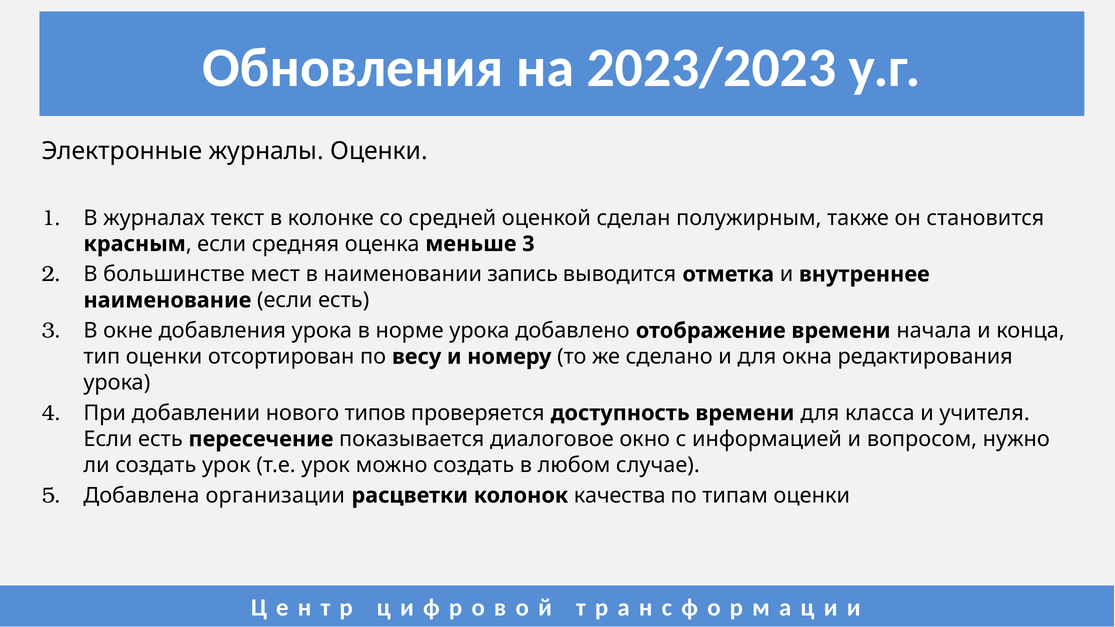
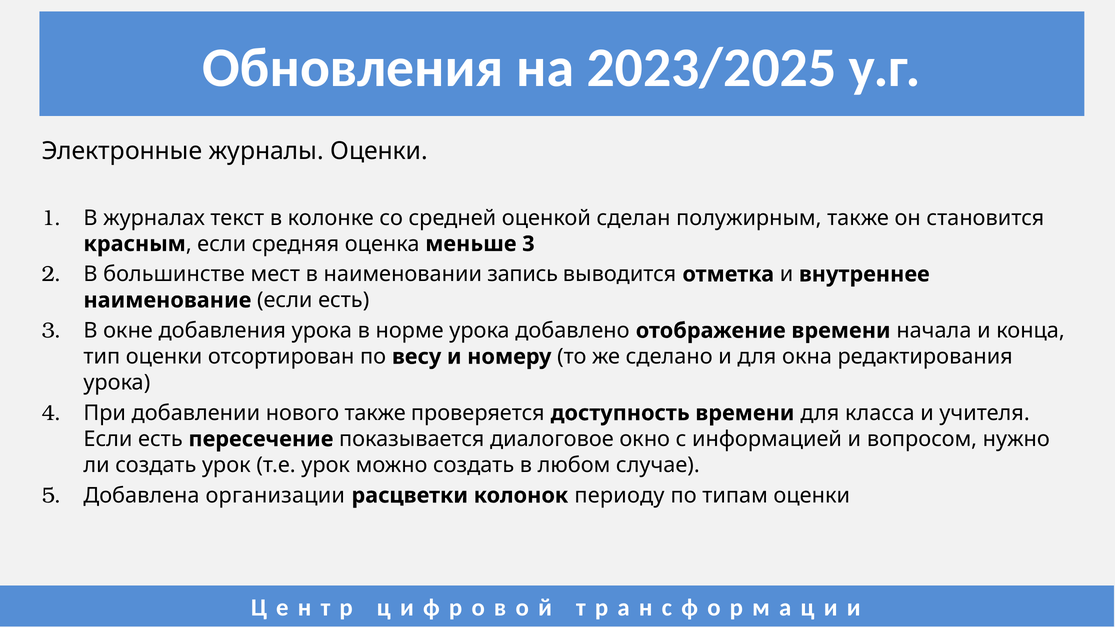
2023/2023: 2023/2023 -> 2023/2025
нового типов: типов -> также
качества: качества -> периоду
